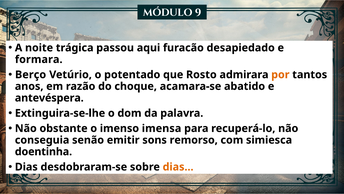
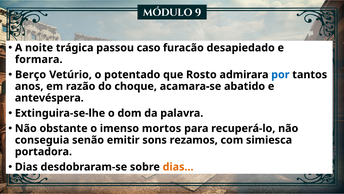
aqui: aqui -> caso
por colour: orange -> blue
imensa: imensa -> mortos
remorso: remorso -> rezamos
doentinha: doentinha -> portadora
